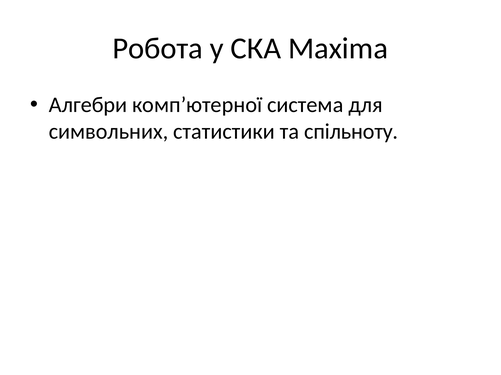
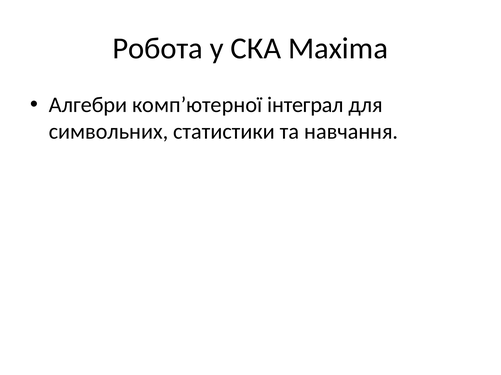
система: система -> інтеграл
спільноту: спільноту -> навчання
